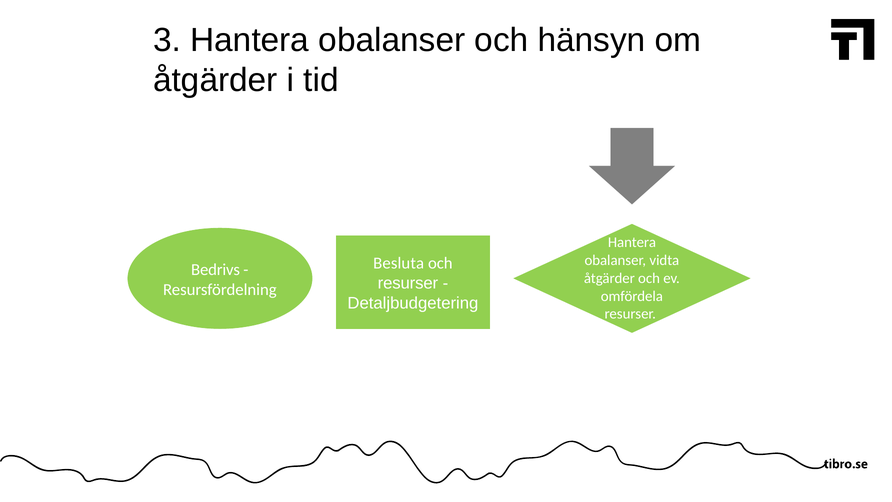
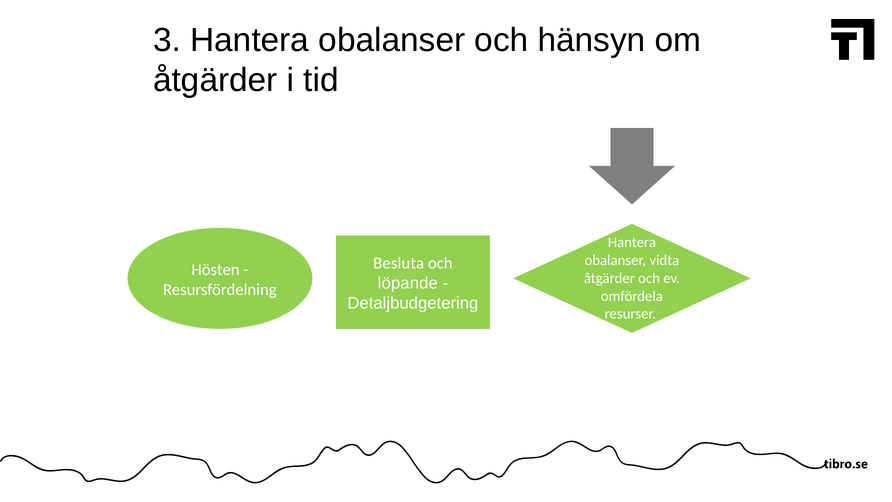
Bedrivs: Bedrivs -> Hösten
resurser at (408, 283): resurser -> löpande
